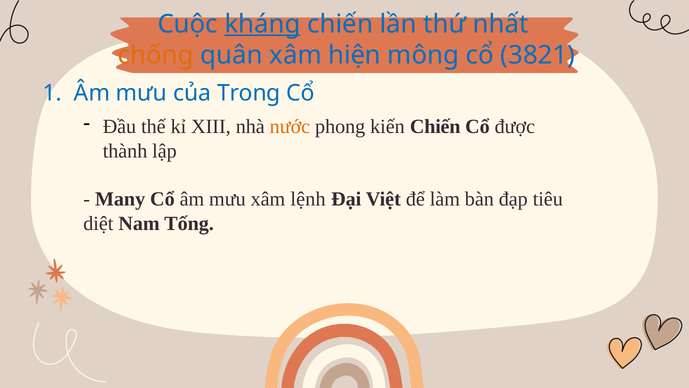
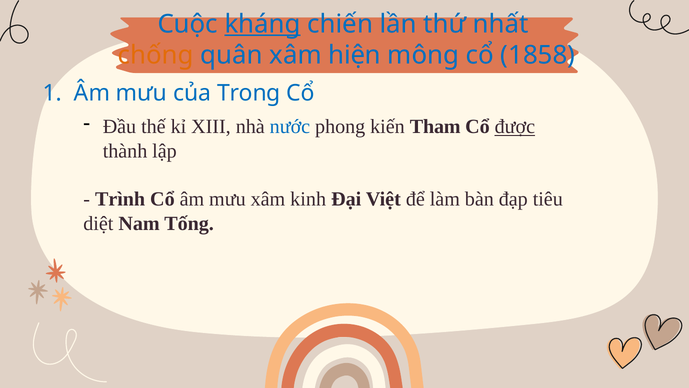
3821: 3821 -> 1858
nước colour: orange -> blue
kiến Chiến: Chiến -> Tham
được underline: none -> present
Many: Many -> Trình
lệnh: lệnh -> kinh
